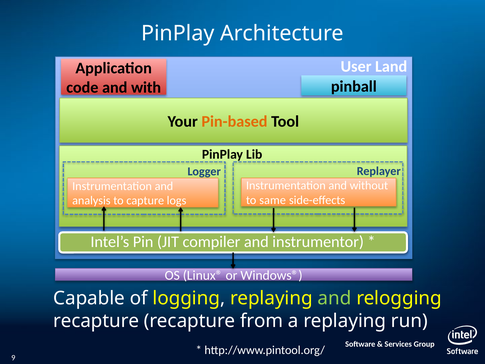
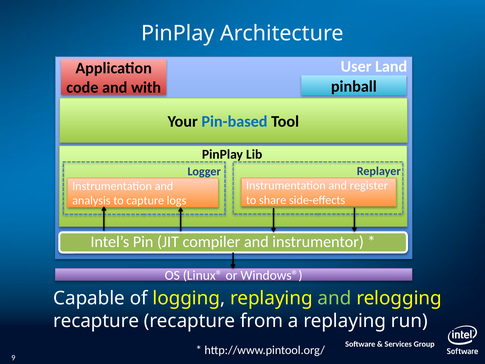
Pin-based colour: orange -> blue
without: without -> register
same: same -> share
